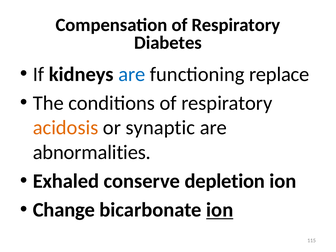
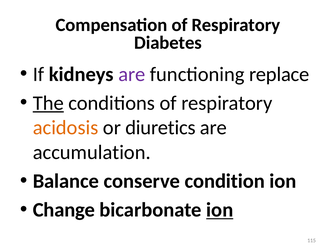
are at (132, 74) colour: blue -> purple
The underline: none -> present
synaptic: synaptic -> diuretics
abnormalities: abnormalities -> accumulation
Exhaled: Exhaled -> Balance
depletion: depletion -> condition
